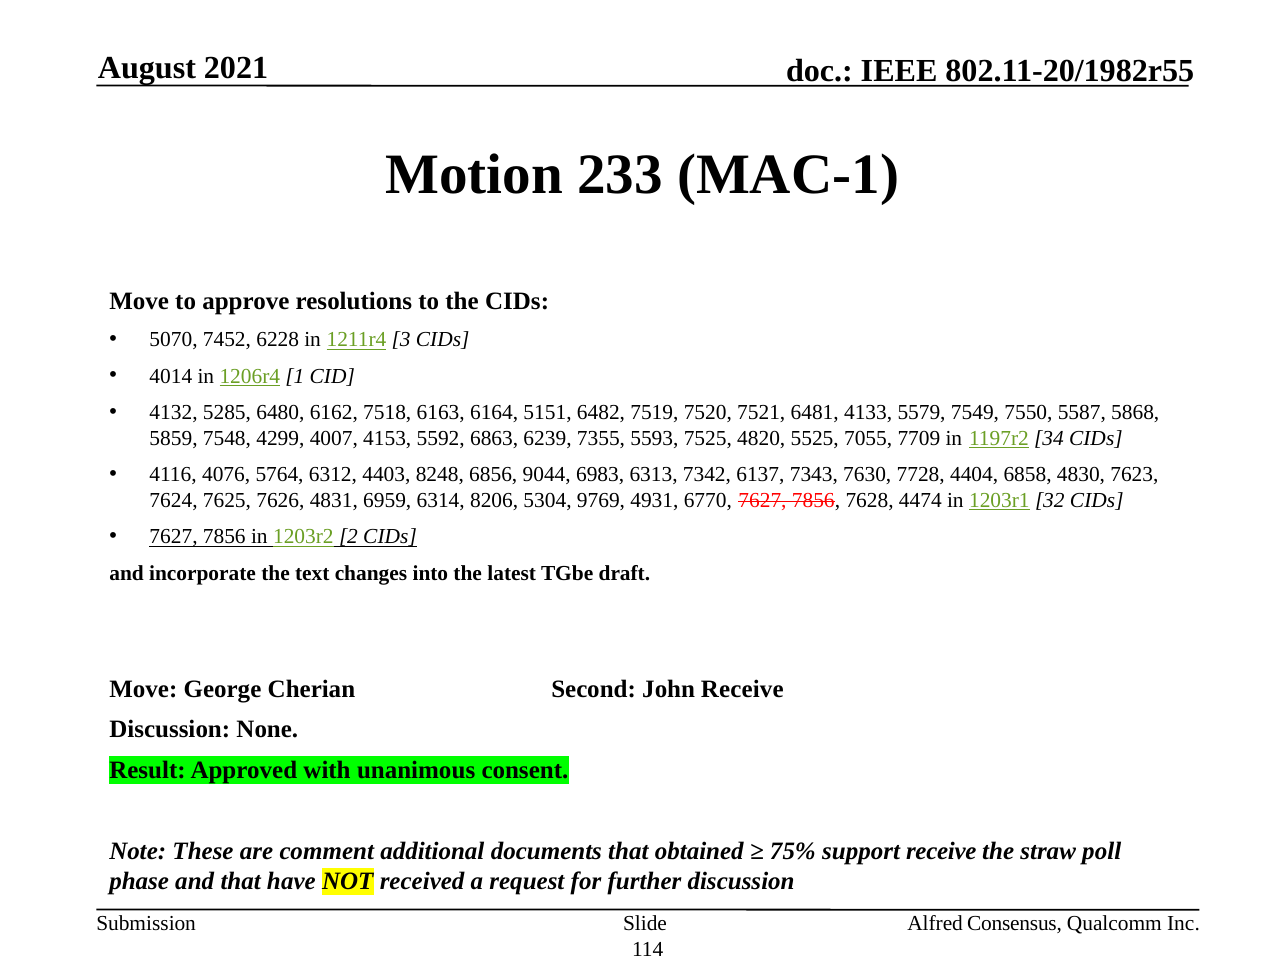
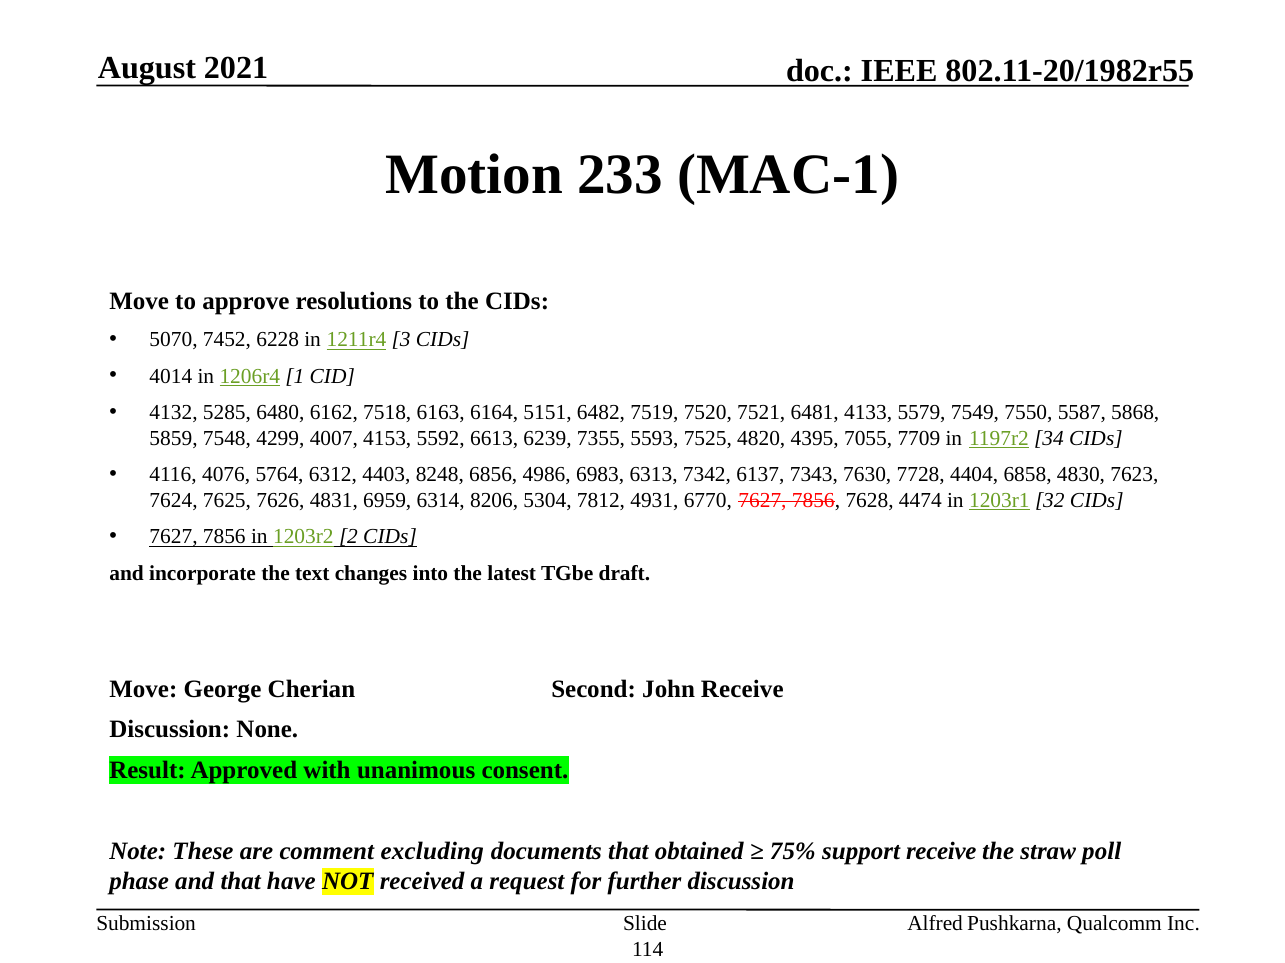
6863: 6863 -> 6613
5525: 5525 -> 4395
9044: 9044 -> 4986
9769: 9769 -> 7812
additional: additional -> excluding
Consensus: Consensus -> Pushkarna
